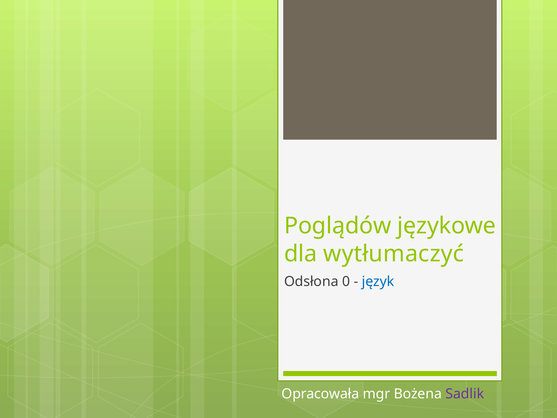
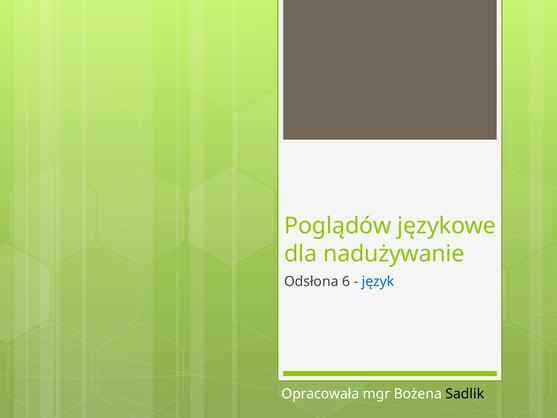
wytłumaczyć: wytłumaczyć -> nadużywanie
0: 0 -> 6
Sadlik colour: purple -> black
